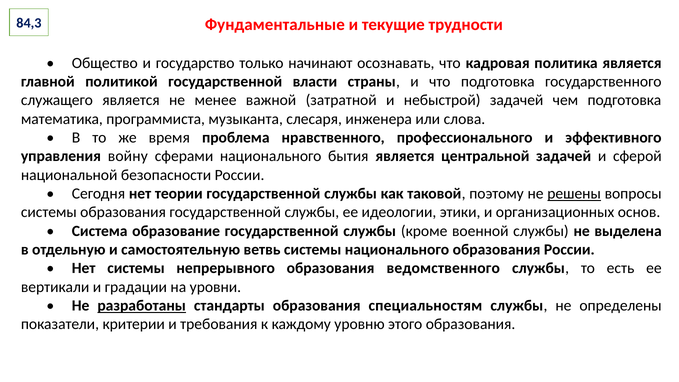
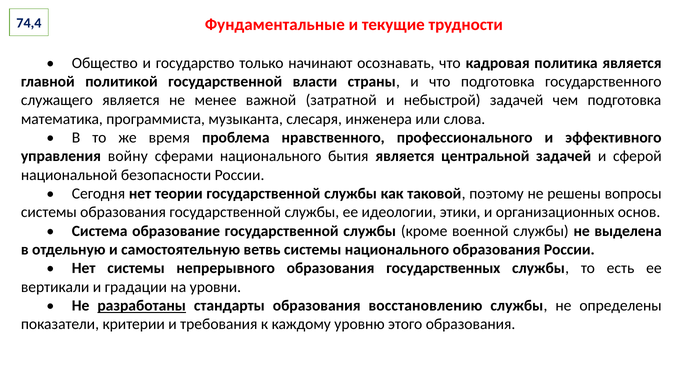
84,3: 84,3 -> 74,4
решены underline: present -> none
ведомственного: ведомственного -> государственных
специальностям: специальностям -> восстановлению
